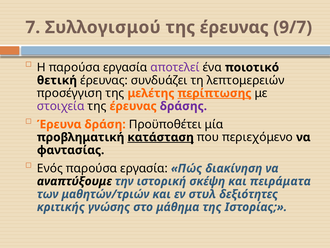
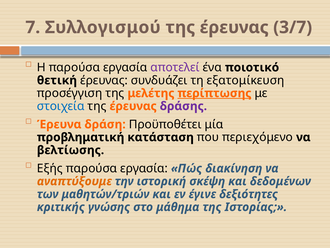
9/7: 9/7 -> 3/7
λεπτομερειών: λεπτομερειών -> εξατομίκευση
στοιχεία colour: purple -> blue
κατάσταση underline: present -> none
φαντασίας: φαντασίας -> βελτίωσης
Ενός: Ενός -> Εξής
αναπτύξουμε colour: black -> orange
πειράματα: πειράματα -> δεδομένων
στυλ: στυλ -> έγινε
